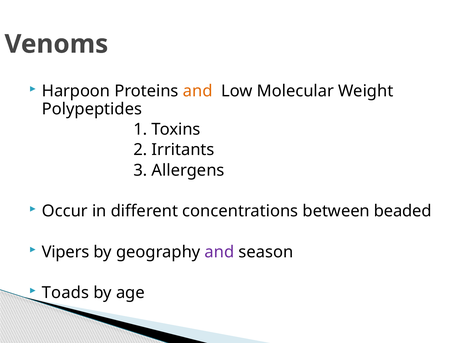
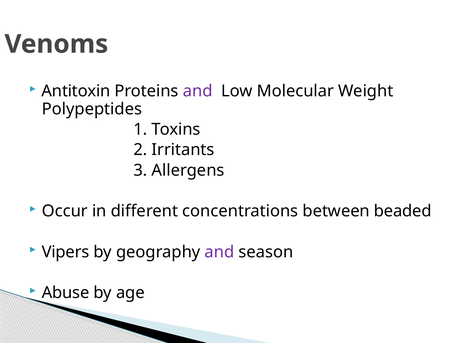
Harpoon: Harpoon -> Antitoxin
and at (198, 91) colour: orange -> purple
Toads: Toads -> Abuse
